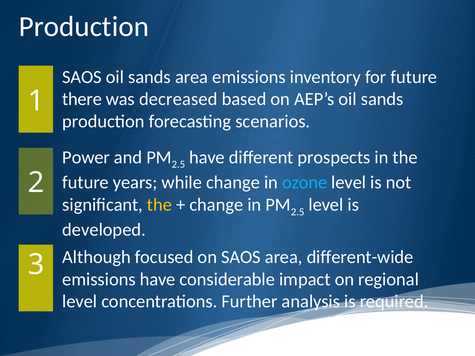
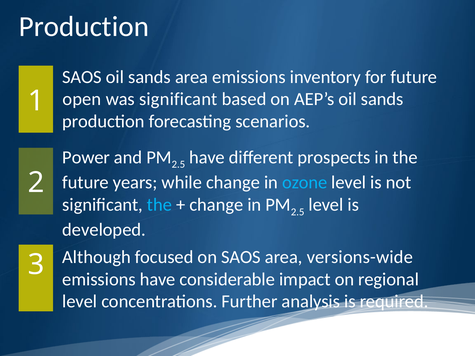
there: there -> open
was decreased: decreased -> significant
the at (159, 205) colour: yellow -> light blue
different-wide: different-wide -> versions-wide
